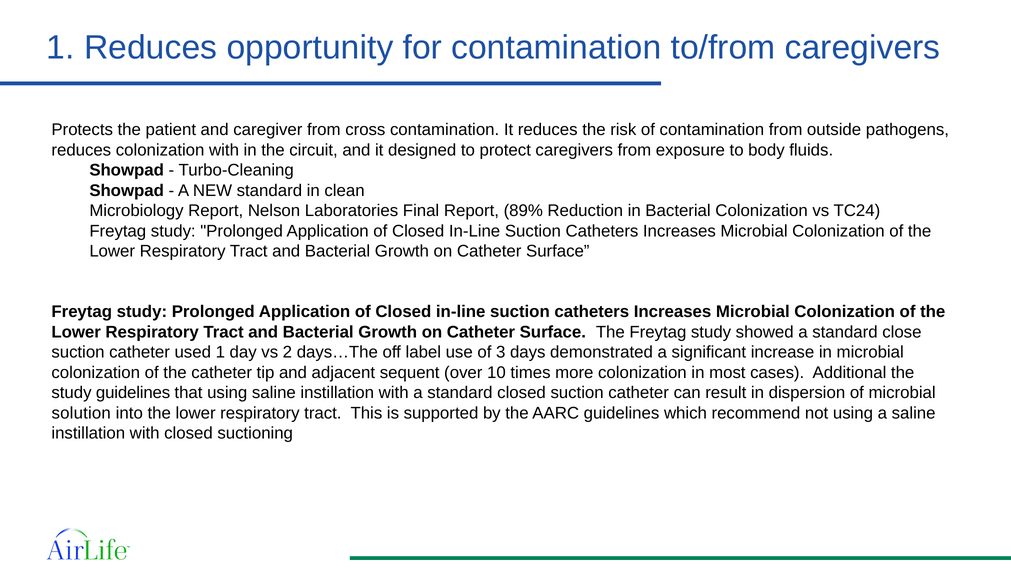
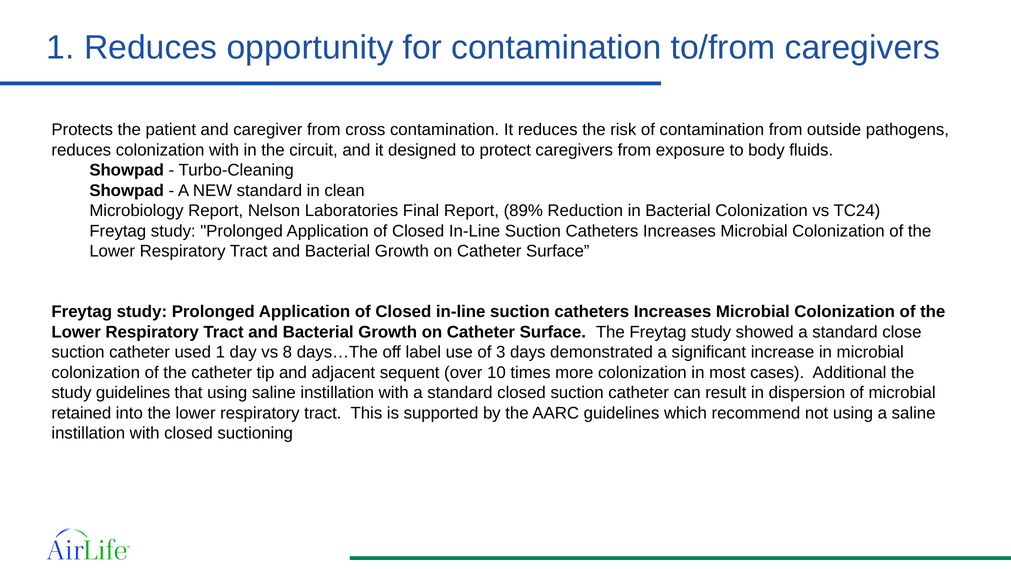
2: 2 -> 8
solution: solution -> retained
